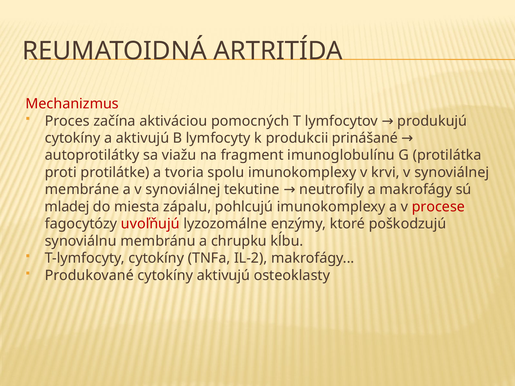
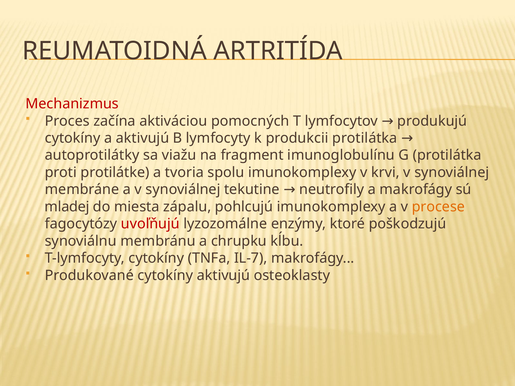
produkcii prinášané: prinášané -> protilátka
procese colour: red -> orange
IL-2: IL-2 -> IL-7
